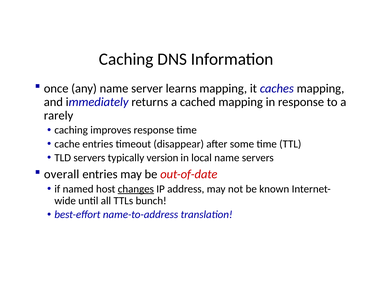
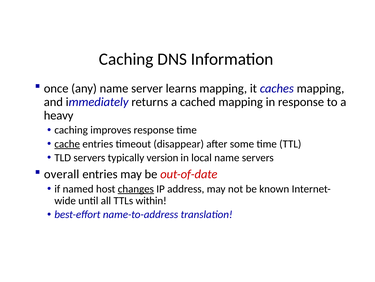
rarely: rarely -> heavy
cache underline: none -> present
bunch: bunch -> within
